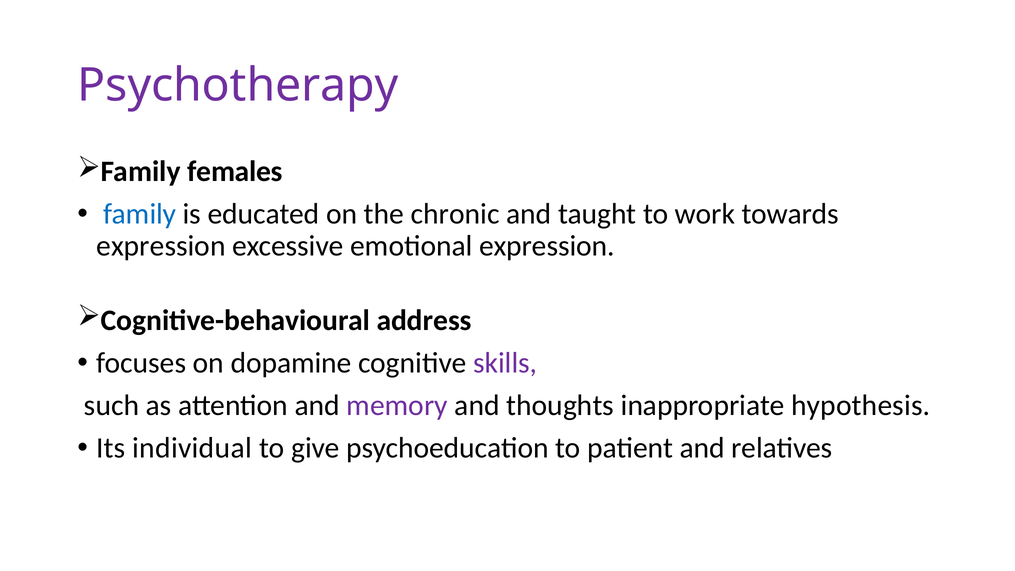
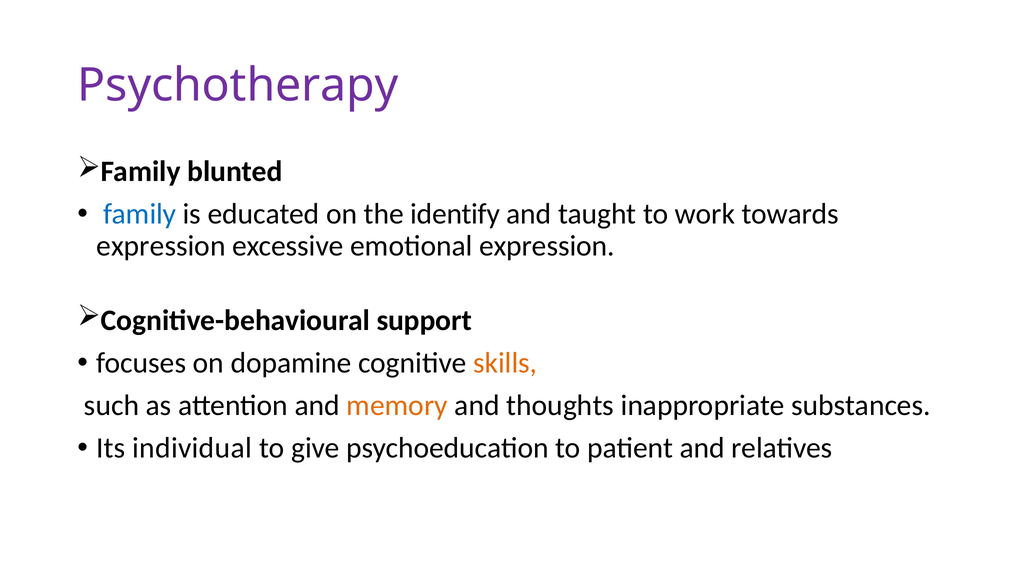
females: females -> blunted
chronic: chronic -> identify
address: address -> support
skills colour: purple -> orange
memory colour: purple -> orange
hypothesis: hypothesis -> substances
